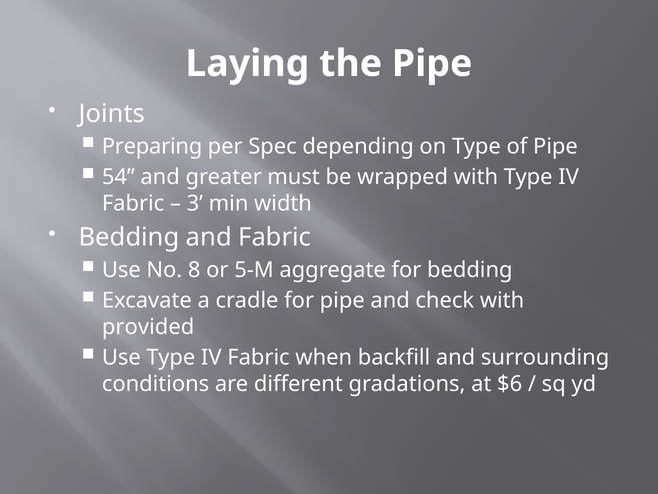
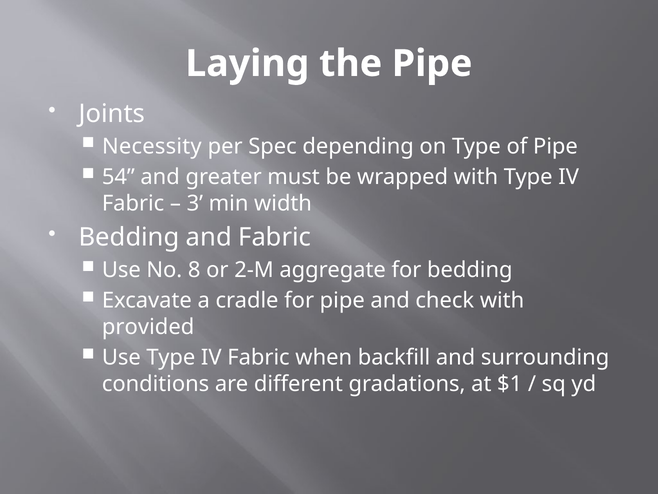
Preparing: Preparing -> Necessity
5-M: 5-M -> 2-M
$6: $6 -> $1
